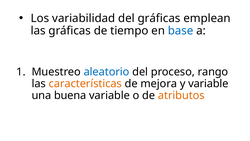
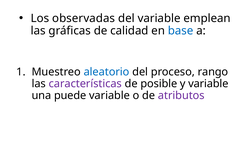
variabilidad: variabilidad -> observadas
del gráficas: gráficas -> variable
tiempo: tiempo -> calidad
características colour: orange -> purple
mejora: mejora -> posible
buena: buena -> puede
atributos colour: orange -> purple
